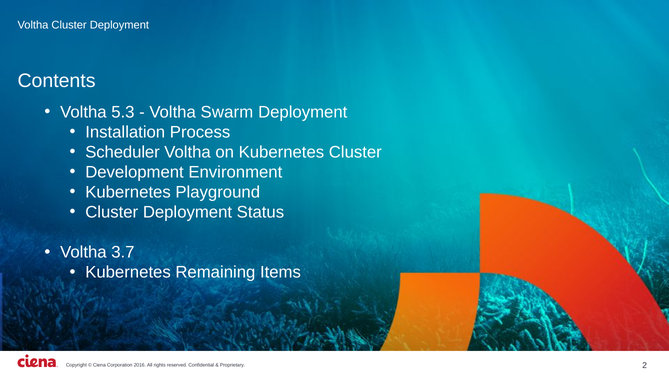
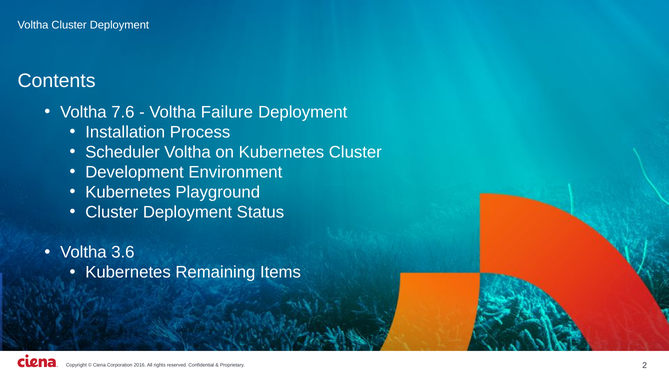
5.3: 5.3 -> 7.6
Swarm: Swarm -> Failure
3.7: 3.7 -> 3.6
